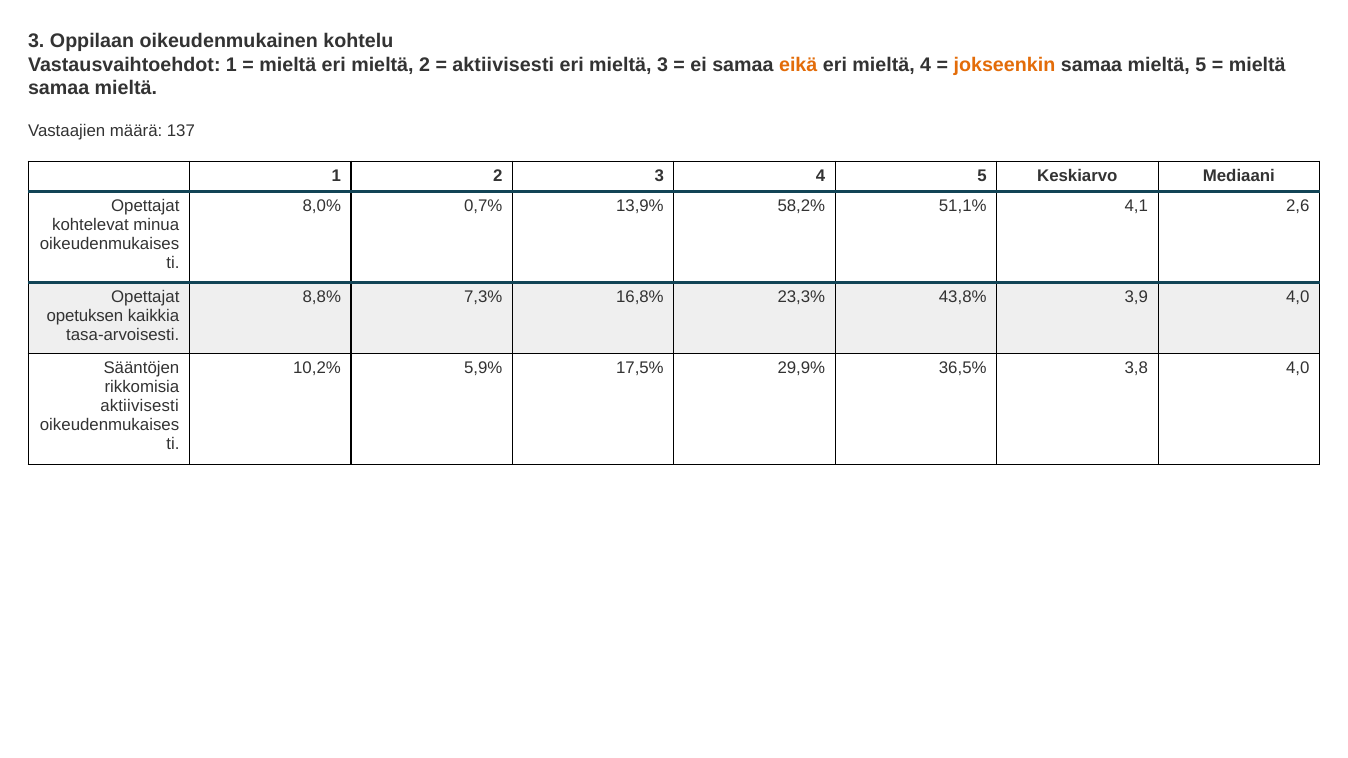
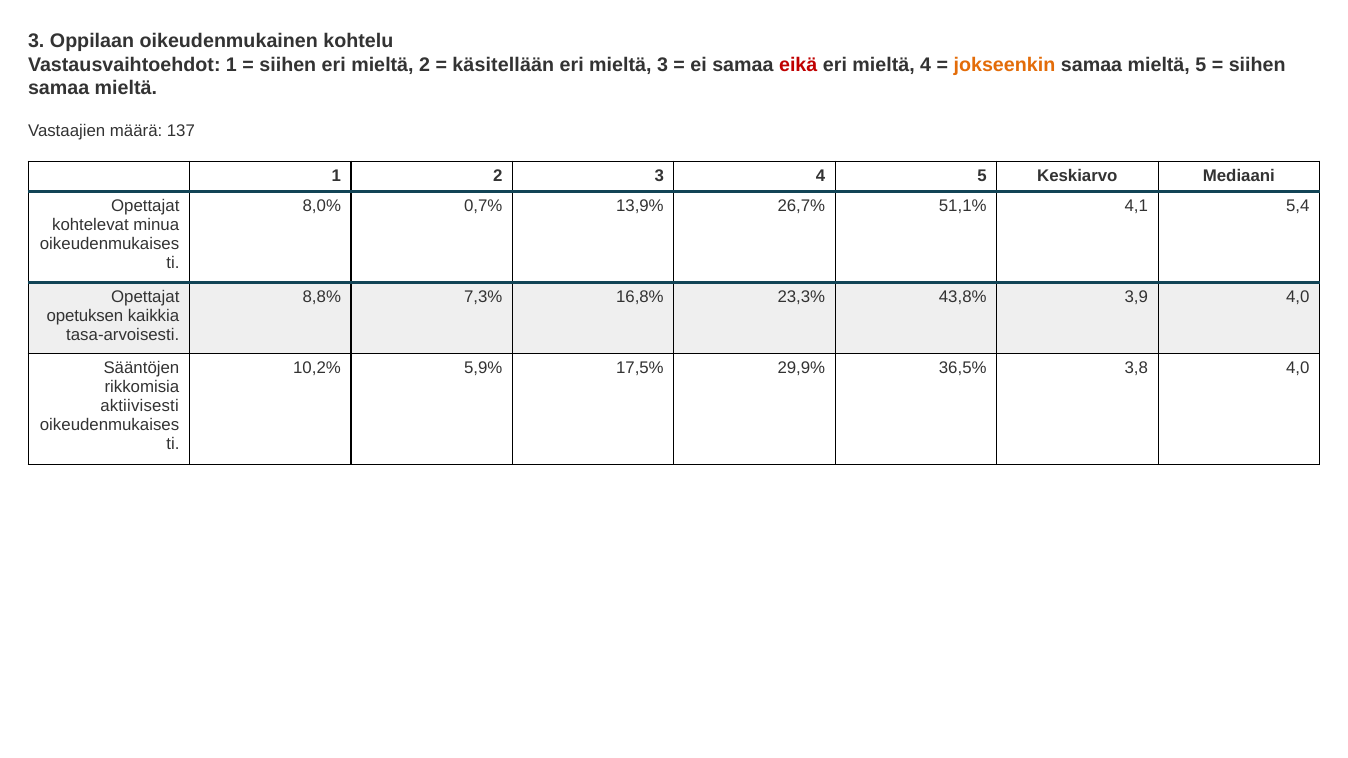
mieltä at (288, 65): mieltä -> siihen
aktiivisesti at (503, 65): aktiivisesti -> käsitellään
eikä colour: orange -> red
mieltä at (1257, 65): mieltä -> siihen
58,2%: 58,2% -> 26,7%
2,6: 2,6 -> 5,4
